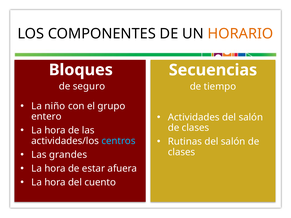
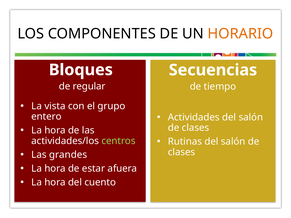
seguro: seguro -> regular
niño: niño -> vista
centros colour: light blue -> light green
